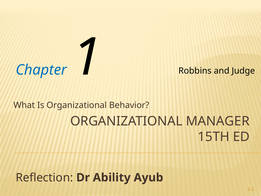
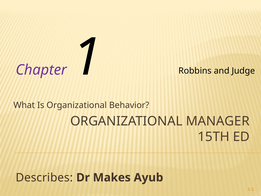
Chapter colour: blue -> purple
Reflection: Reflection -> Describes
Ability: Ability -> Makes
